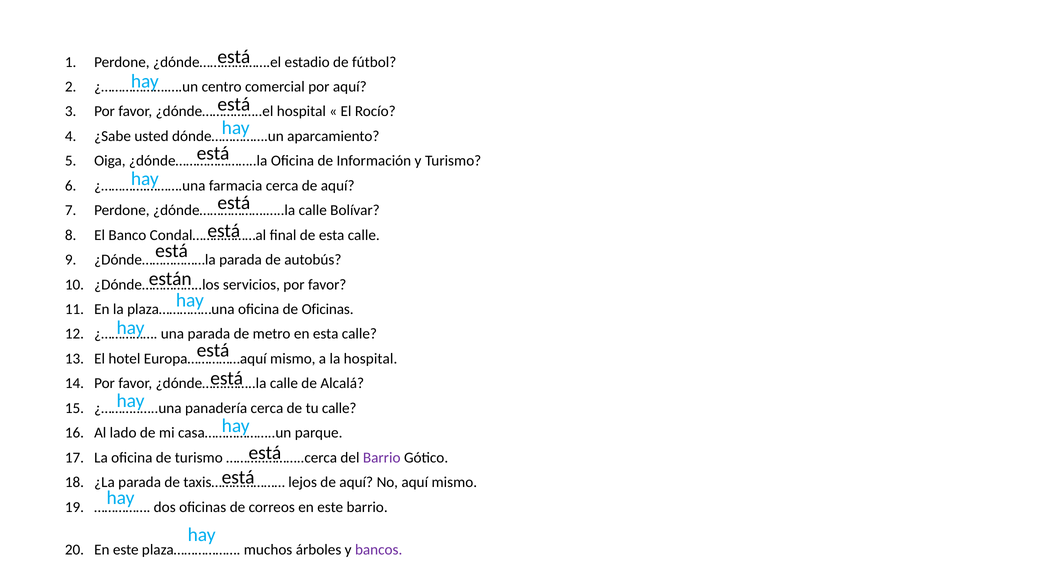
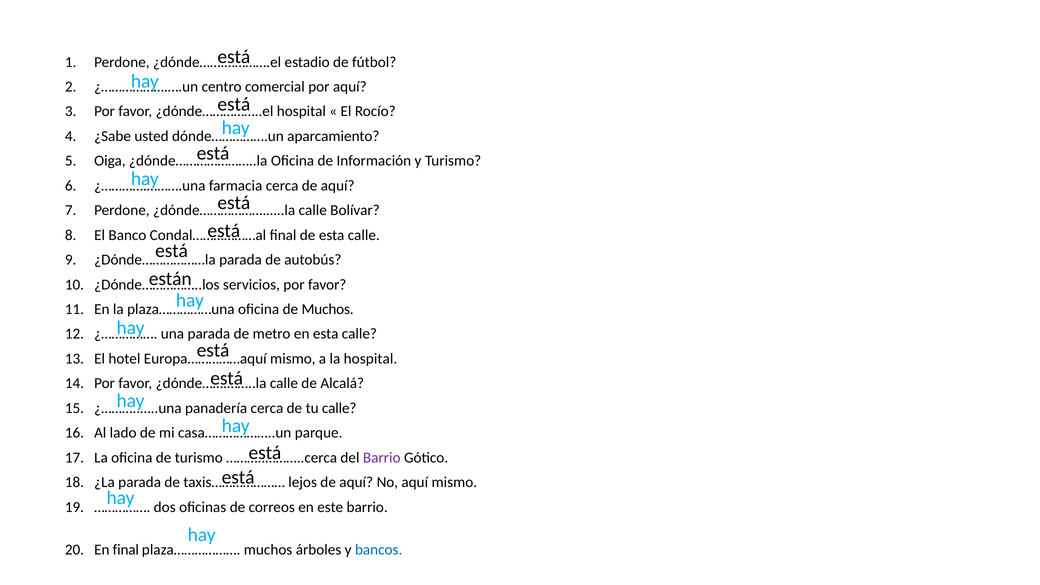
de Oficinas: Oficinas -> Muchos
este at (126, 550): este -> final
bancos colour: purple -> blue
